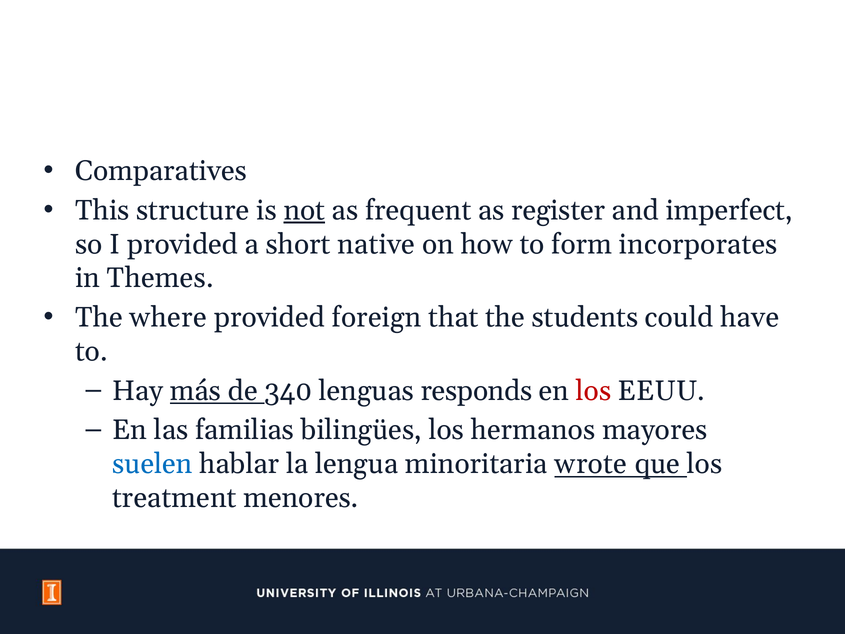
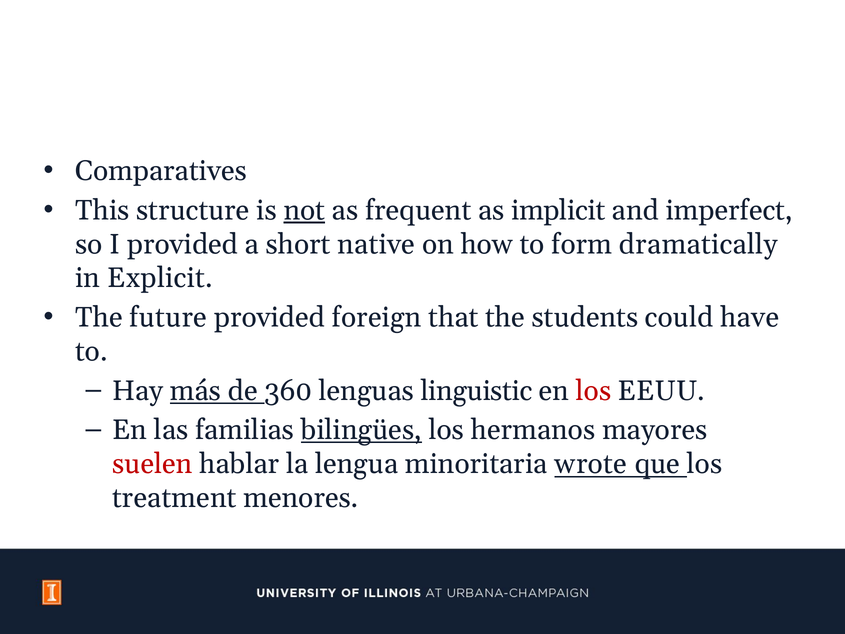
register: register -> implicit
incorporates: incorporates -> dramatically
Themes: Themes -> Explicit
where: where -> future
340: 340 -> 360
responds: responds -> linguistic
bilingües underline: none -> present
suelen colour: blue -> red
